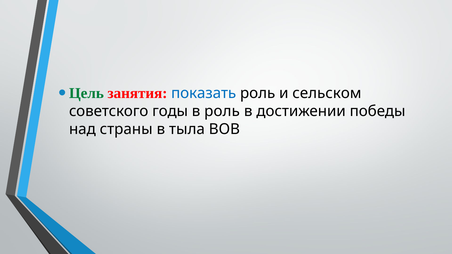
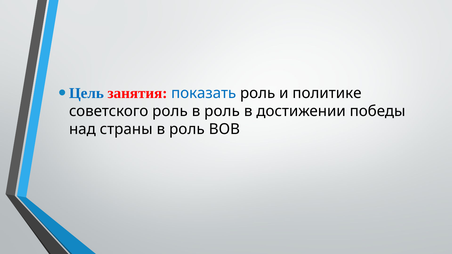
Цель colour: green -> blue
сельском: сельском -> политике
советского годы: годы -> роль
тыла at (187, 129): тыла -> роль
